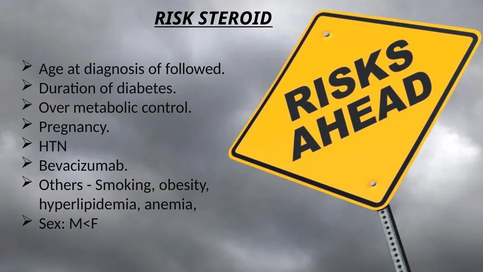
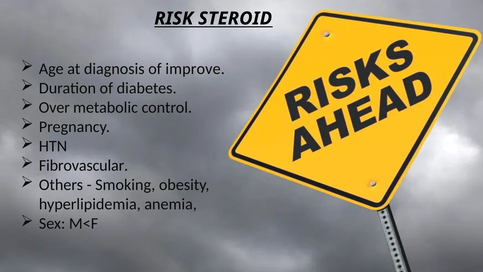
followed: followed -> improve
Bevacizumab: Bevacizumab -> Fibrovascular
